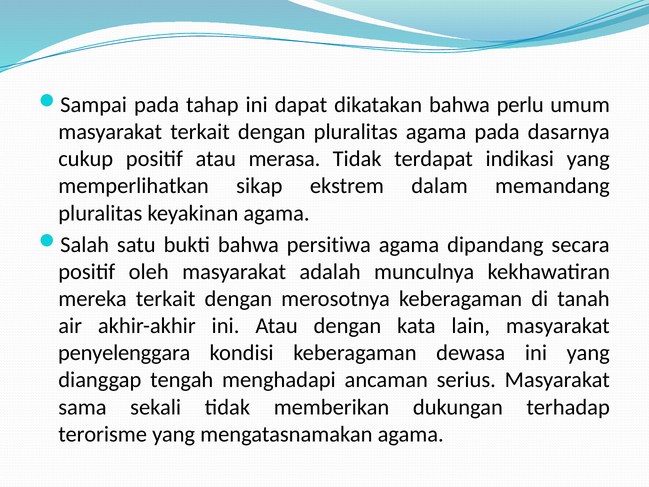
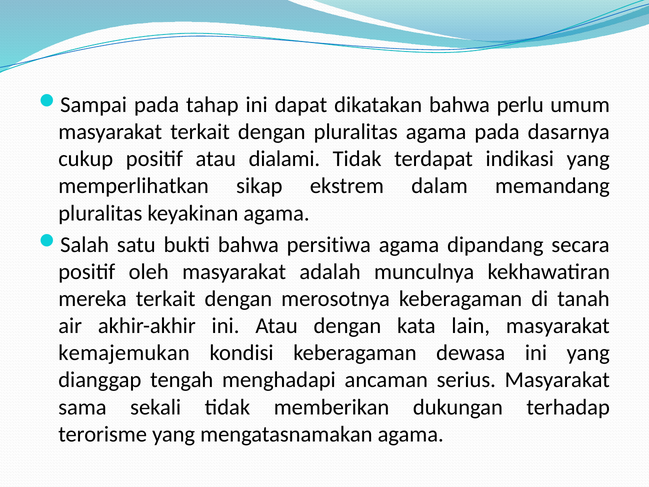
merasa: merasa -> dialami
penyelenggara: penyelenggara -> kemajemukan
